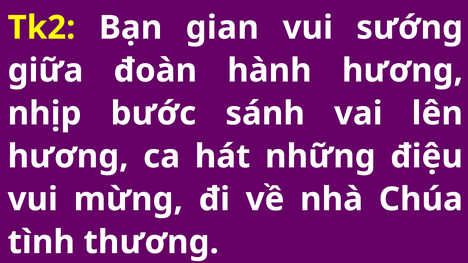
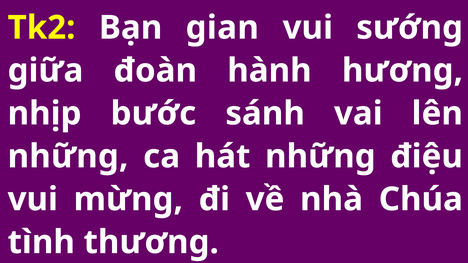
hương at (68, 157): hương -> những
